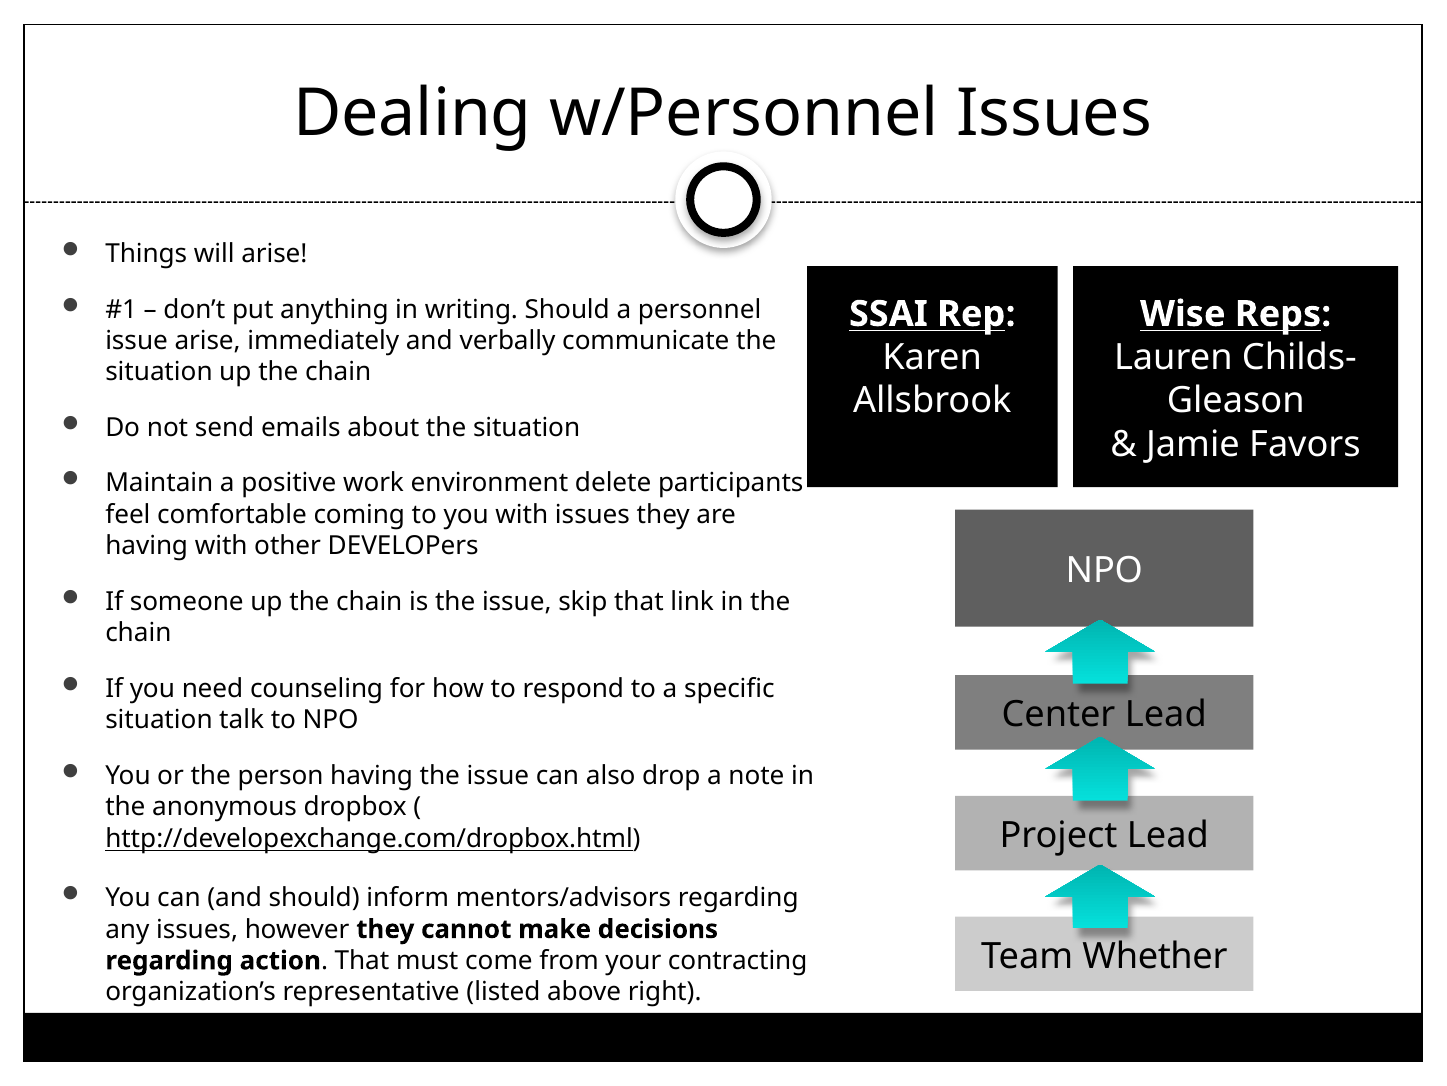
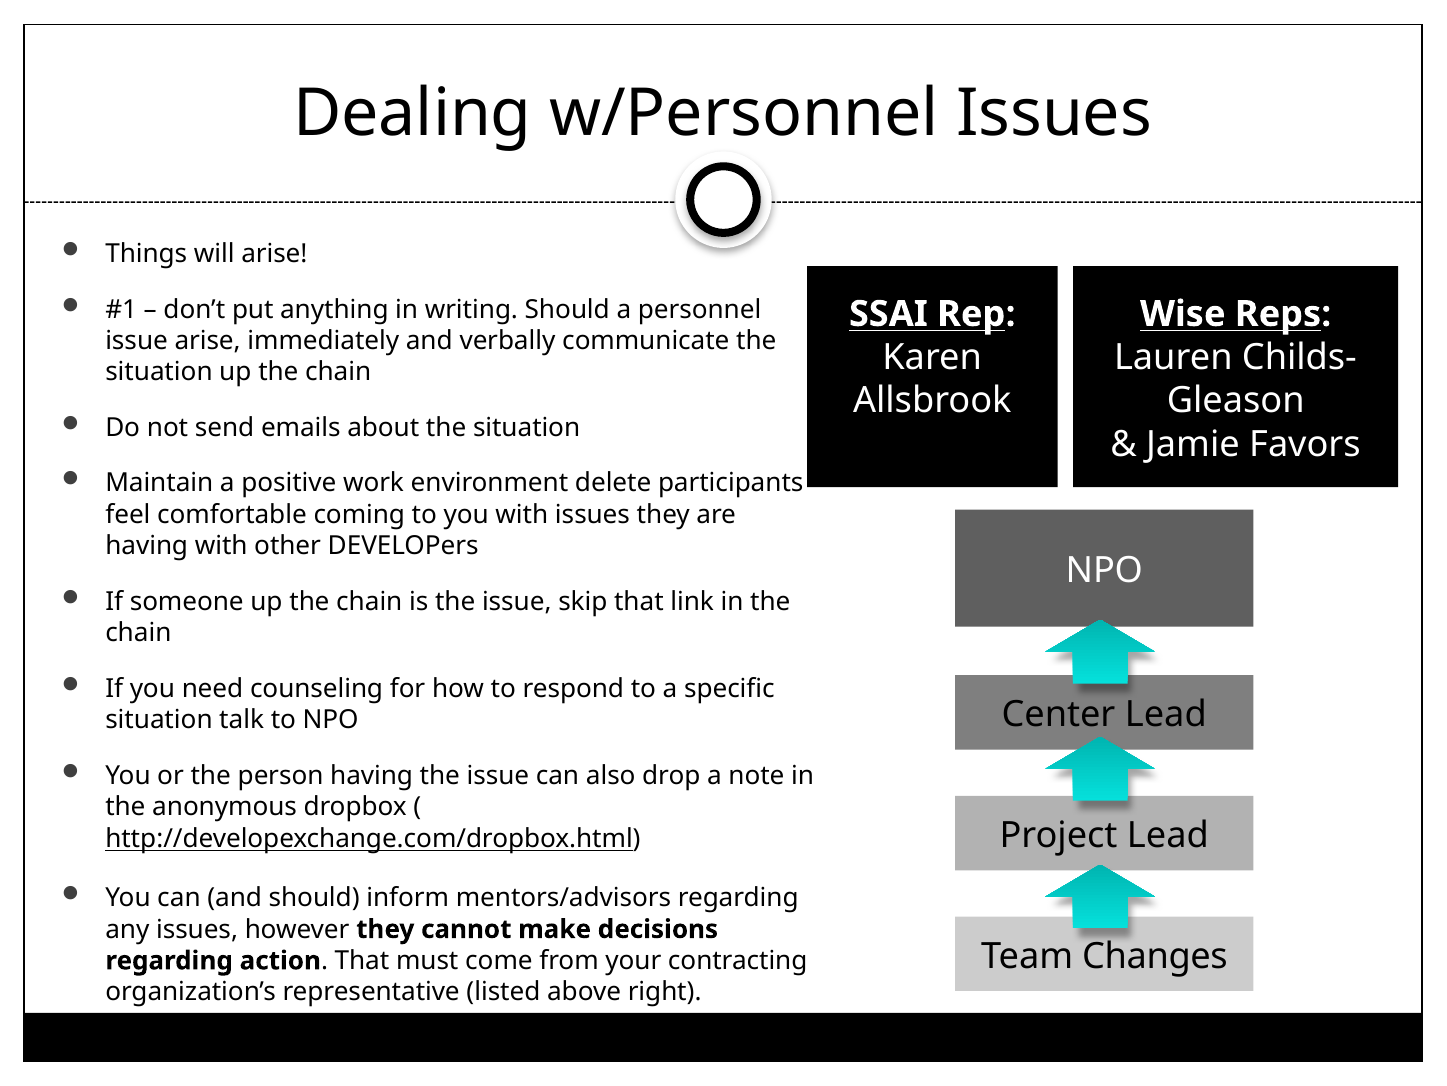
Whether: Whether -> Changes
